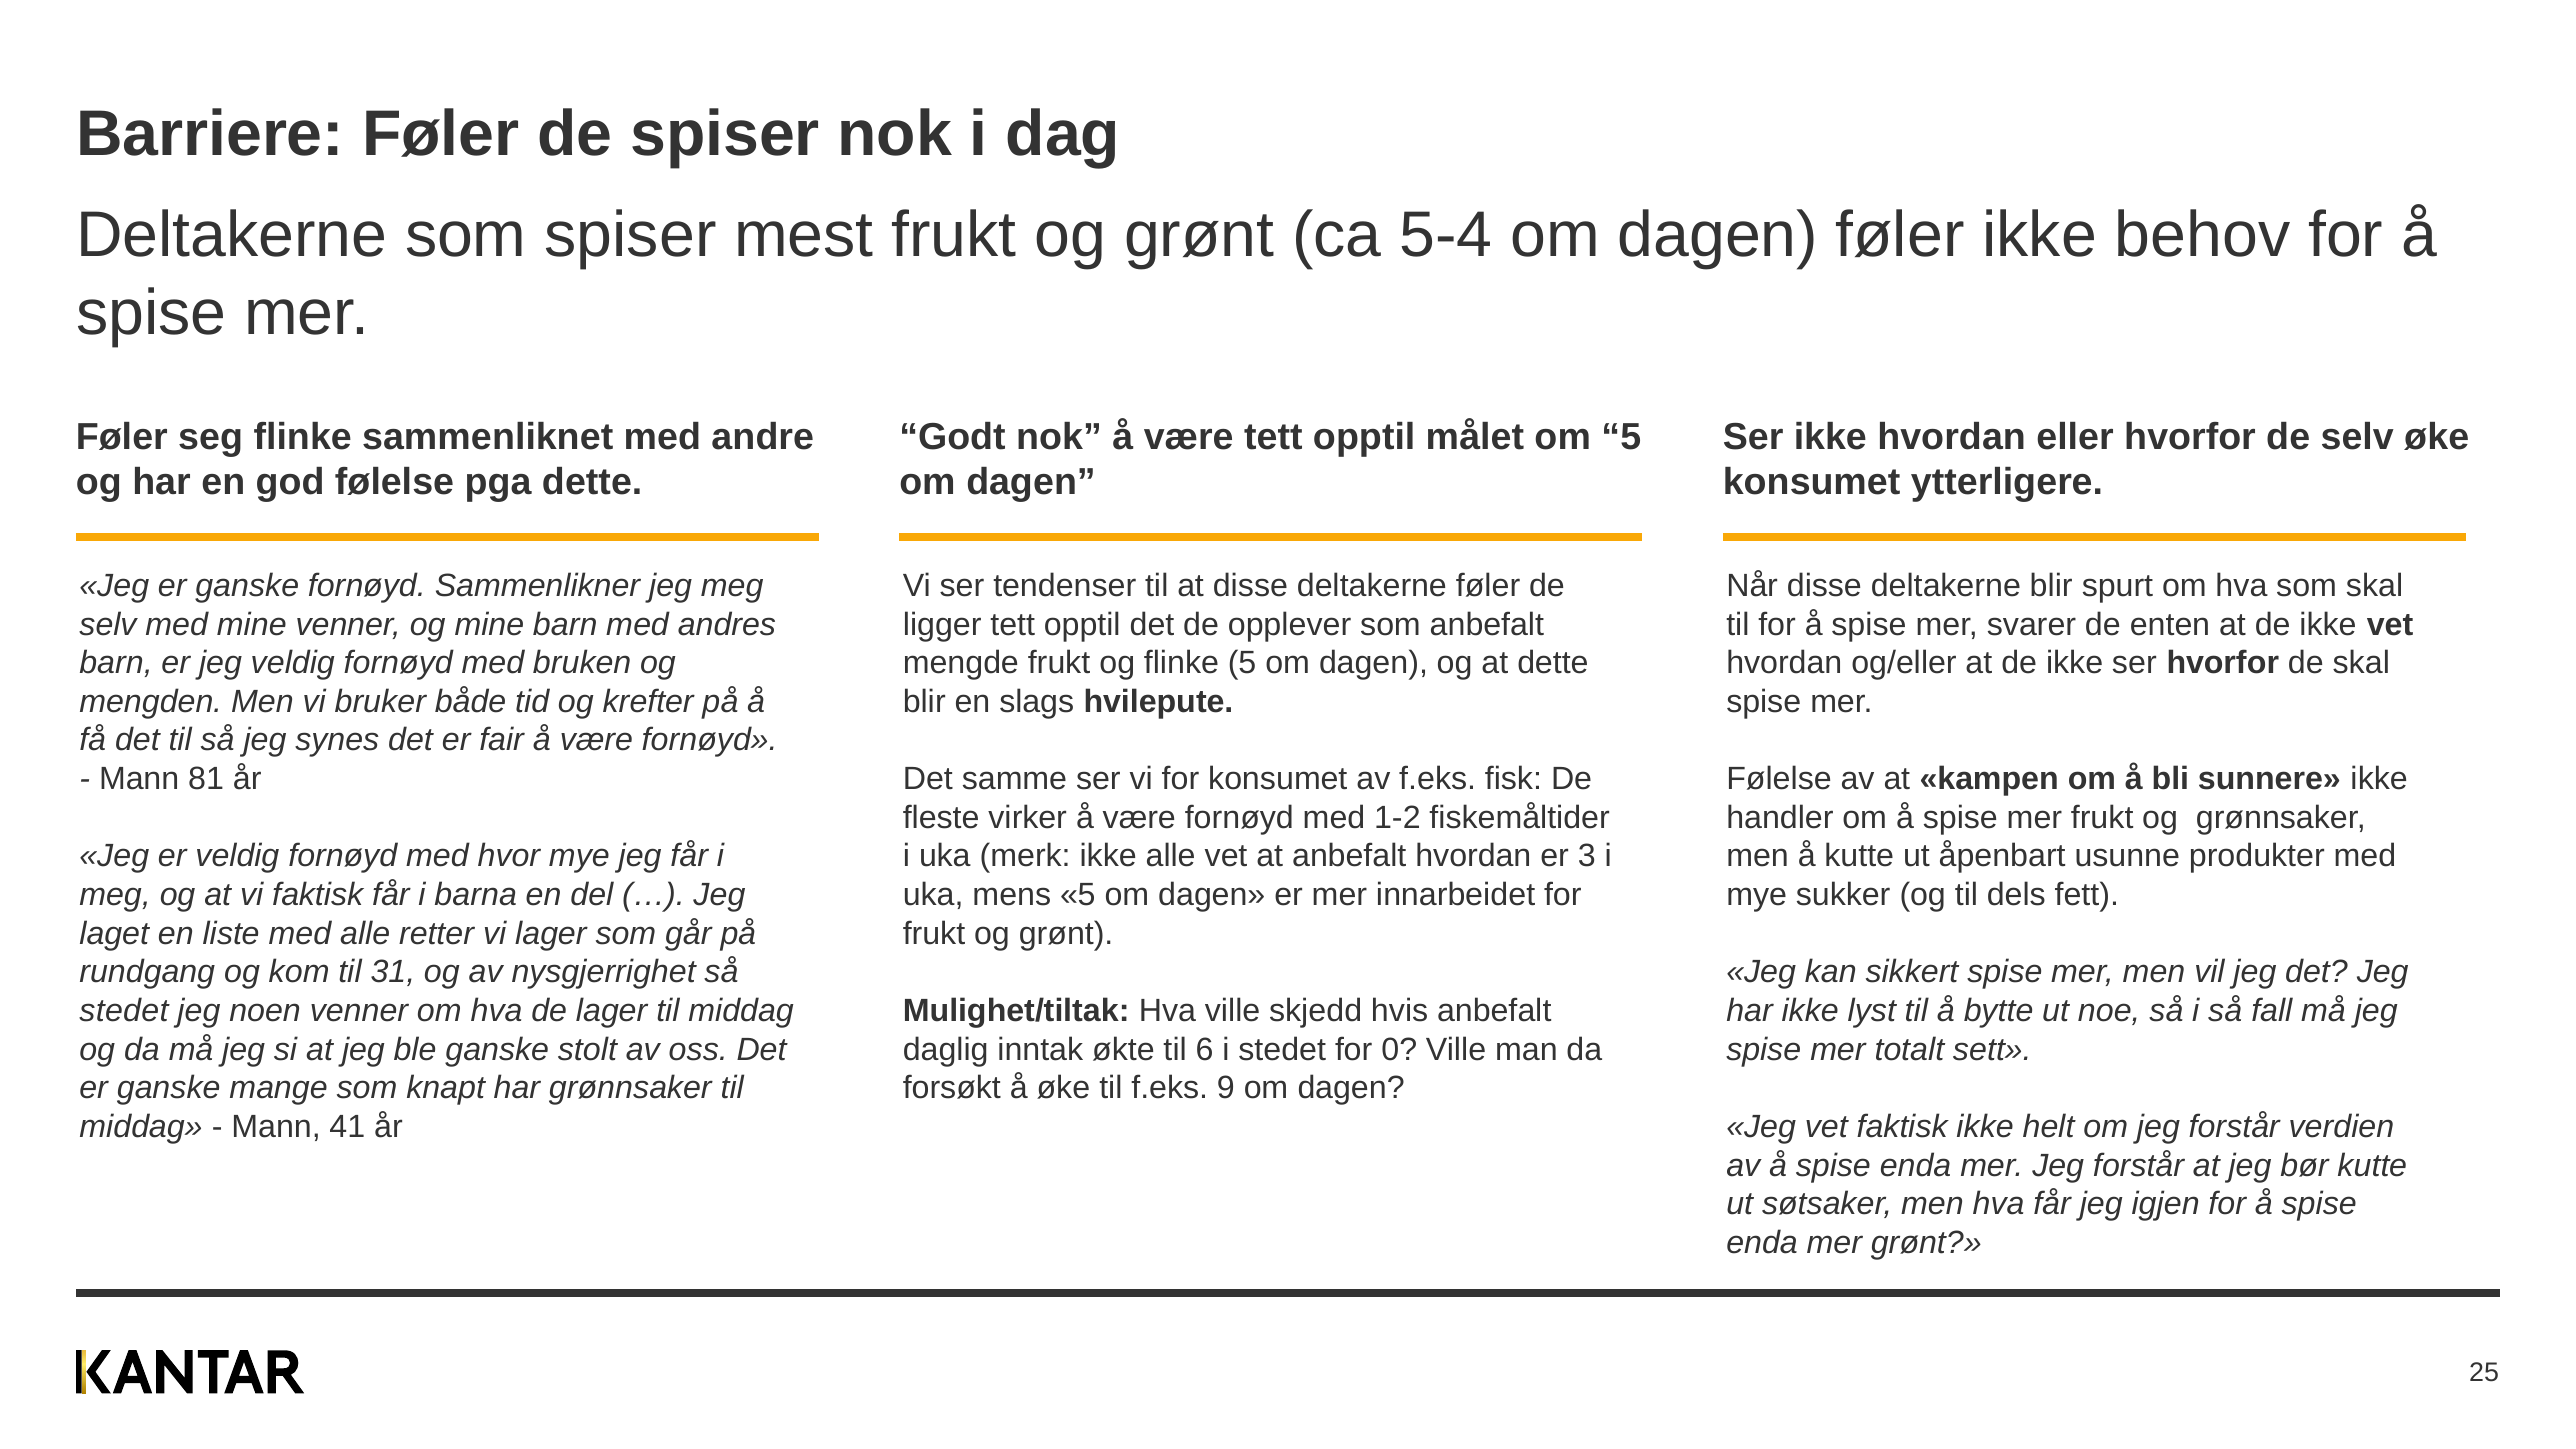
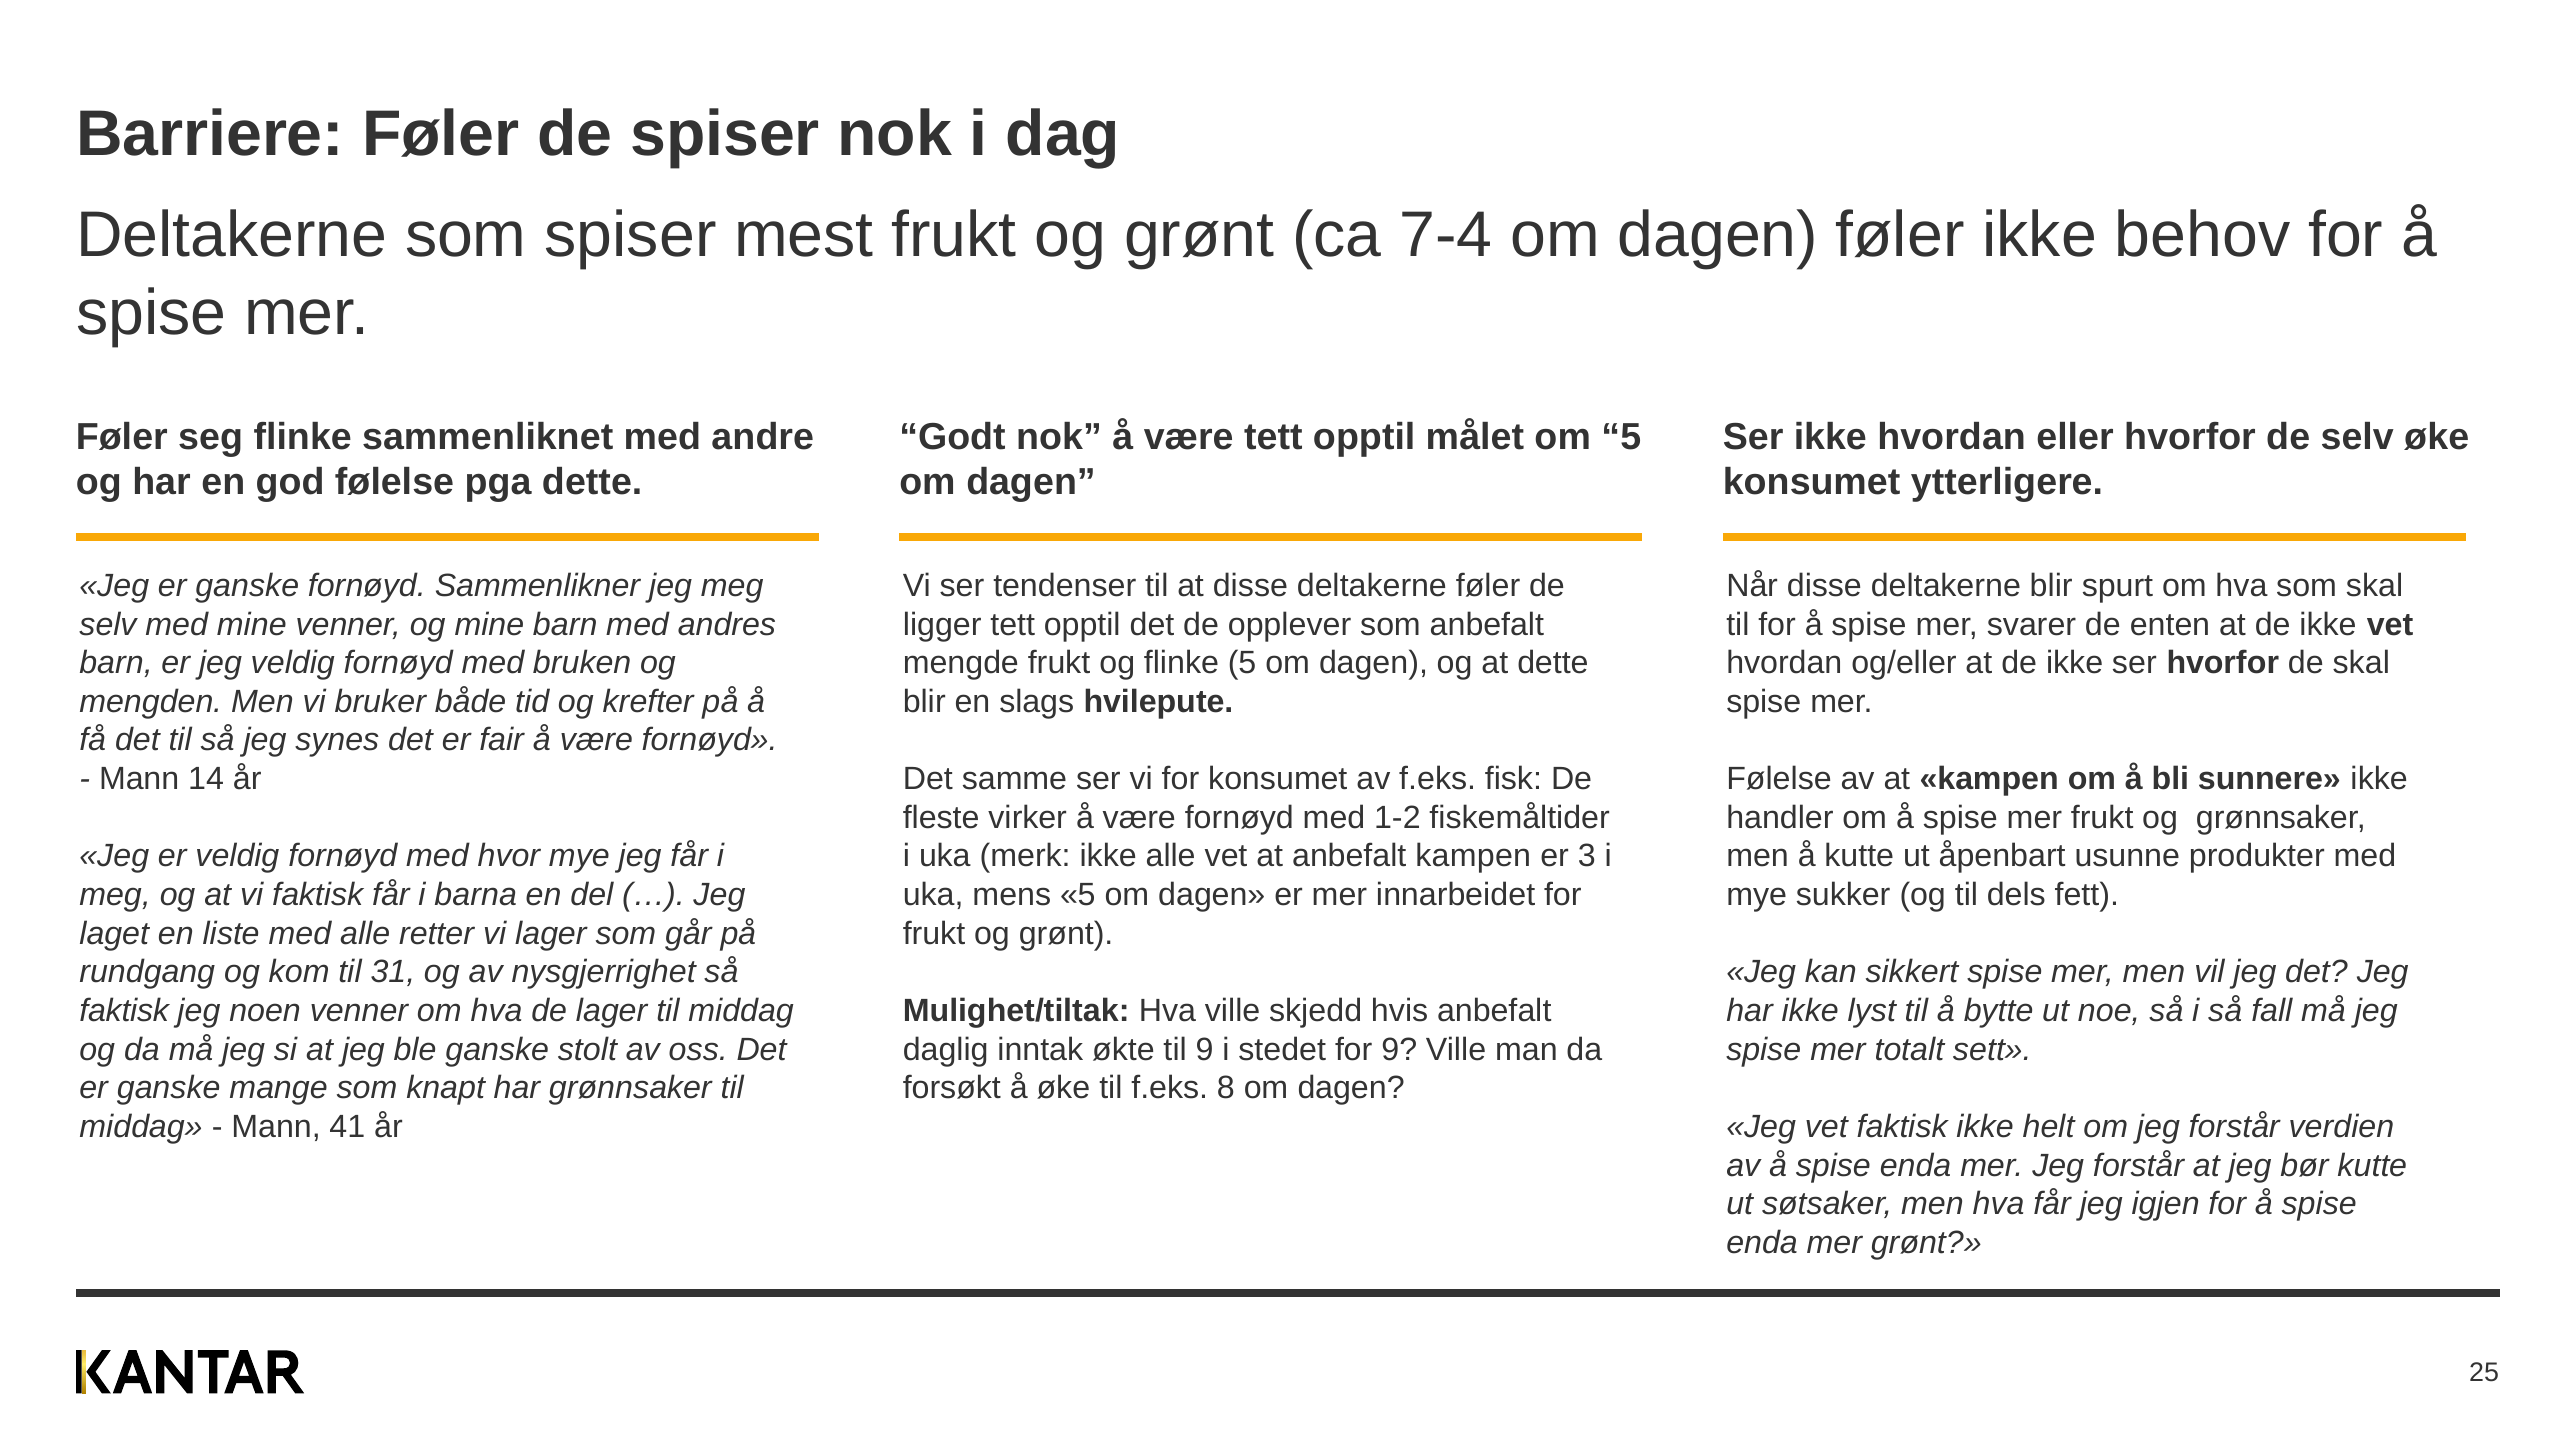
5-4: 5-4 -> 7-4
81: 81 -> 14
anbefalt hvordan: hvordan -> kampen
stedet at (124, 1011): stedet -> faktisk
til 6: 6 -> 9
for 0: 0 -> 9
9: 9 -> 8
